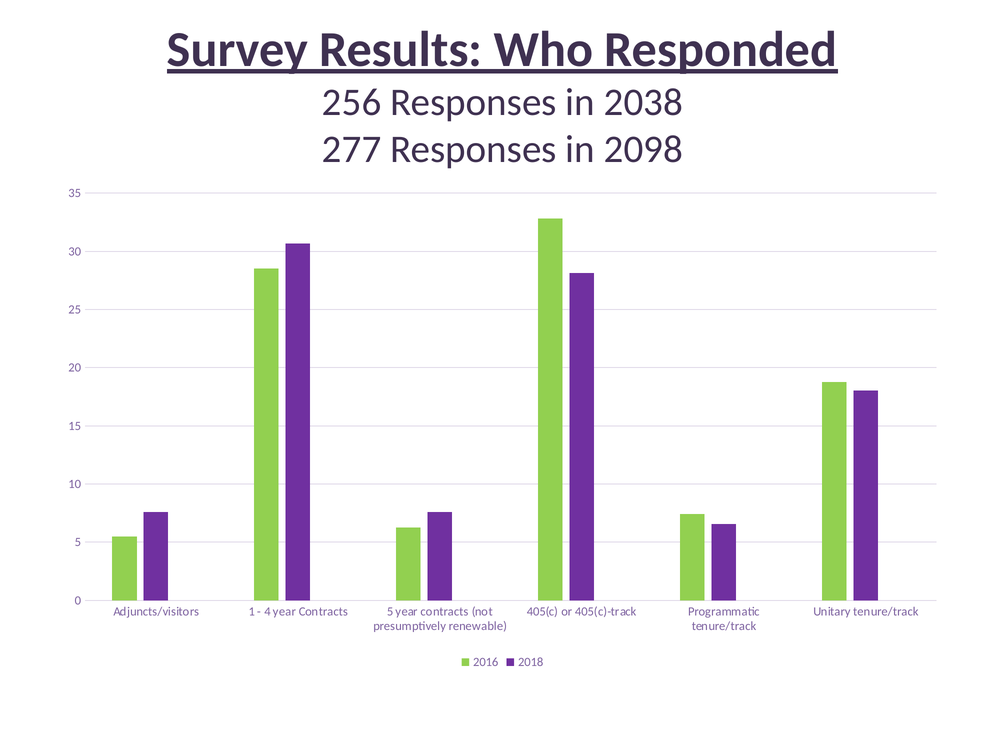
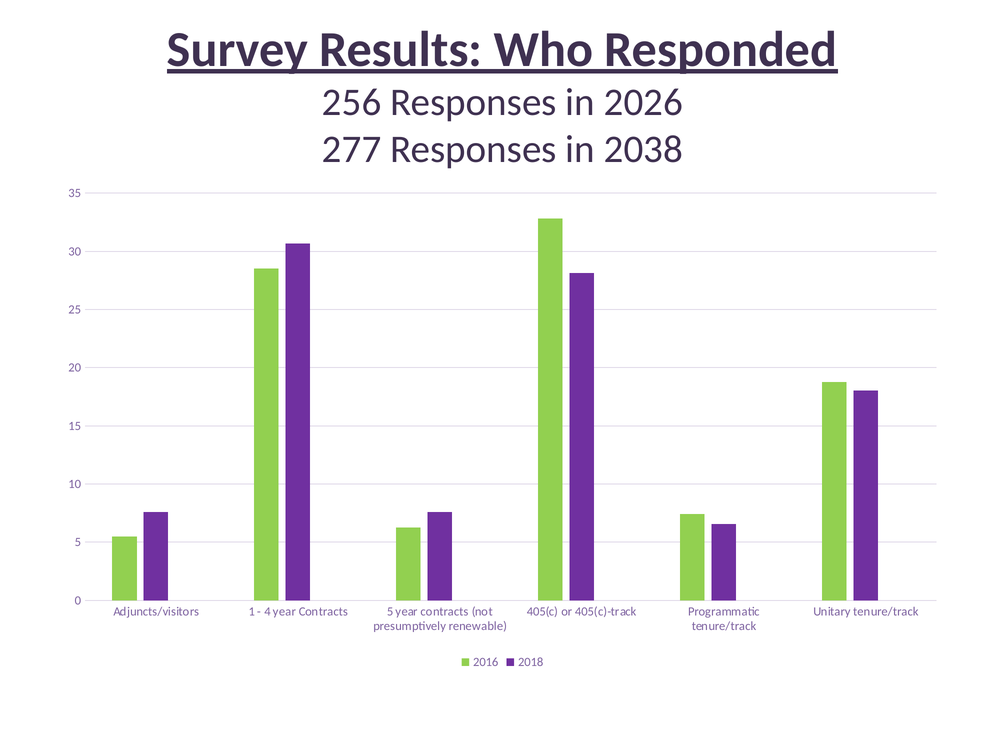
2038: 2038 -> 2026
2098: 2098 -> 2038
